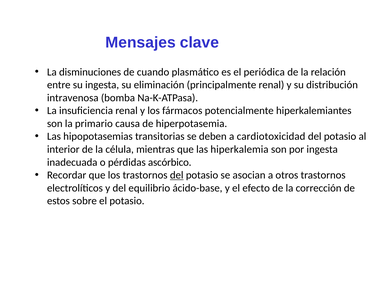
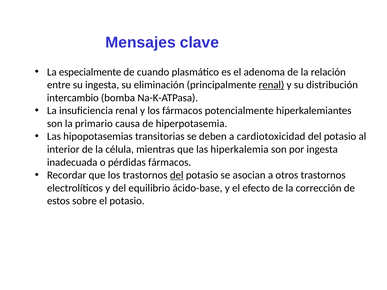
disminuciones: disminuciones -> especialmente
periódica: periódica -> adenoma
renal at (271, 85) underline: none -> present
intravenosa: intravenosa -> intercambio
pérdidas ascórbico: ascórbico -> fármacos
